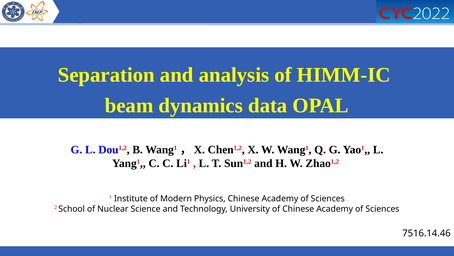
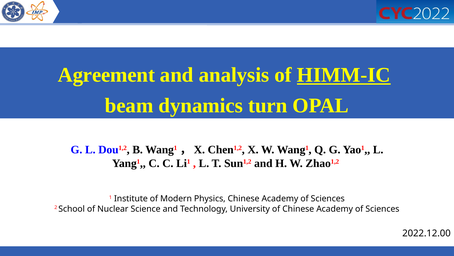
Separation: Separation -> Agreement
HIMM-IC underline: none -> present
data: data -> turn
7516.14.46: 7516.14.46 -> 2022.12.00
